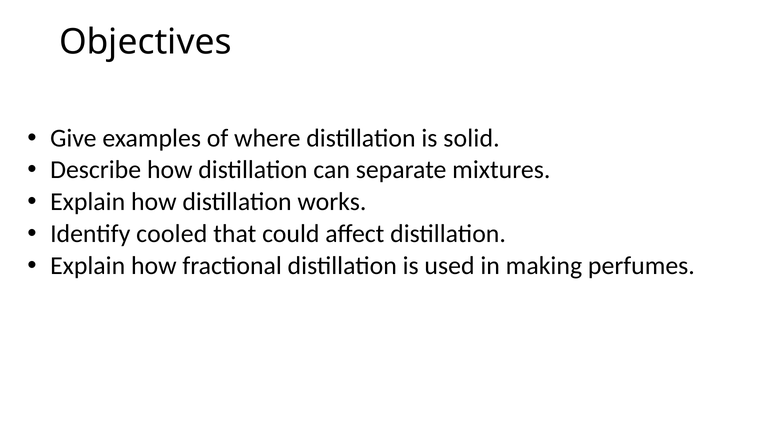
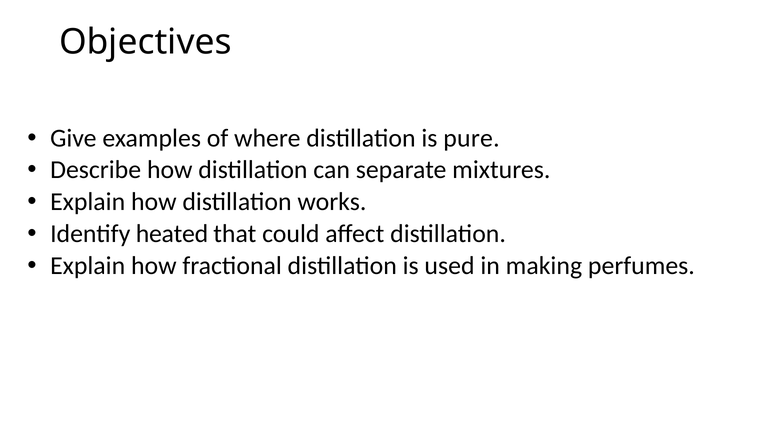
solid: solid -> pure
cooled: cooled -> heated
